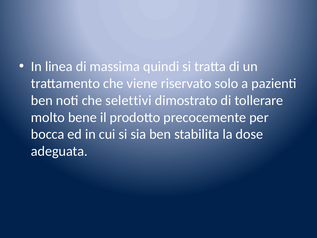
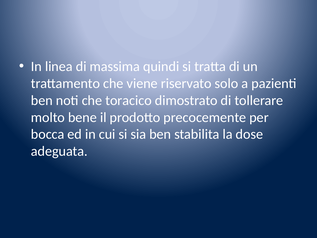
selettivi: selettivi -> toracico
